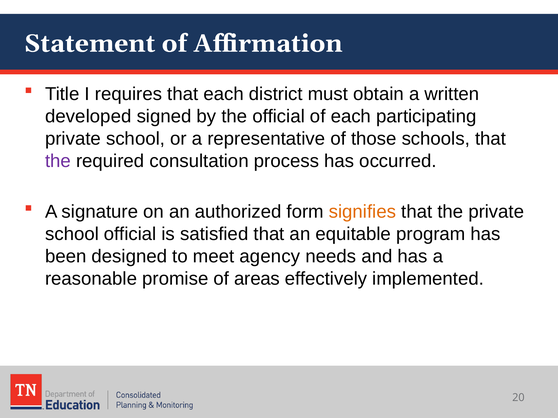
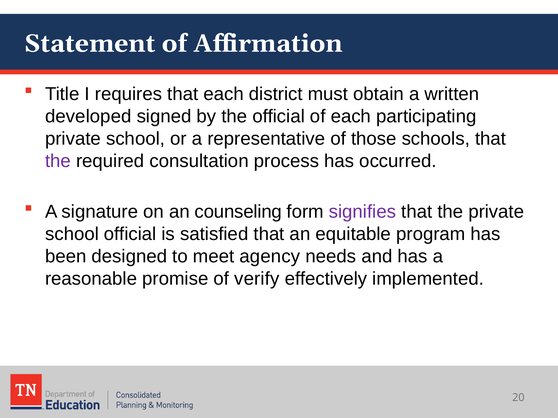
authorized: authorized -> counseling
signifies colour: orange -> purple
areas: areas -> verify
